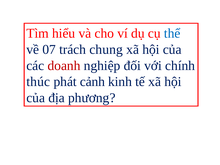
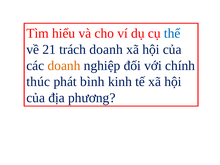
07: 07 -> 21
trách chung: chung -> doanh
doanh at (64, 66) colour: red -> orange
cảnh: cảnh -> bình
